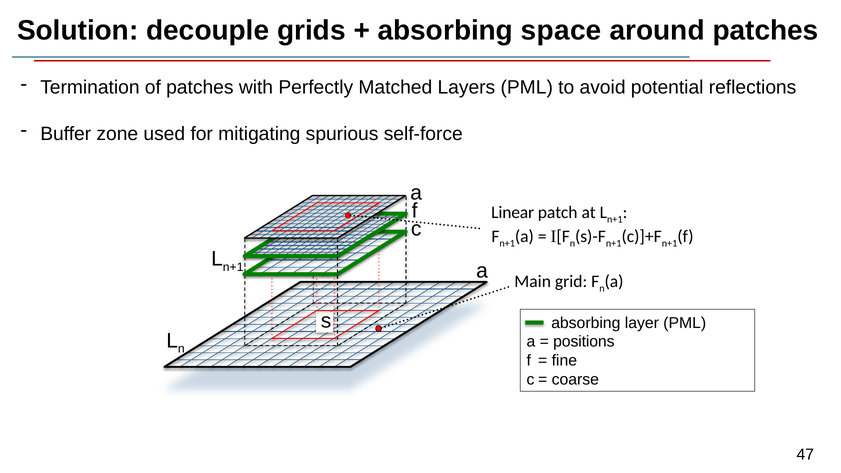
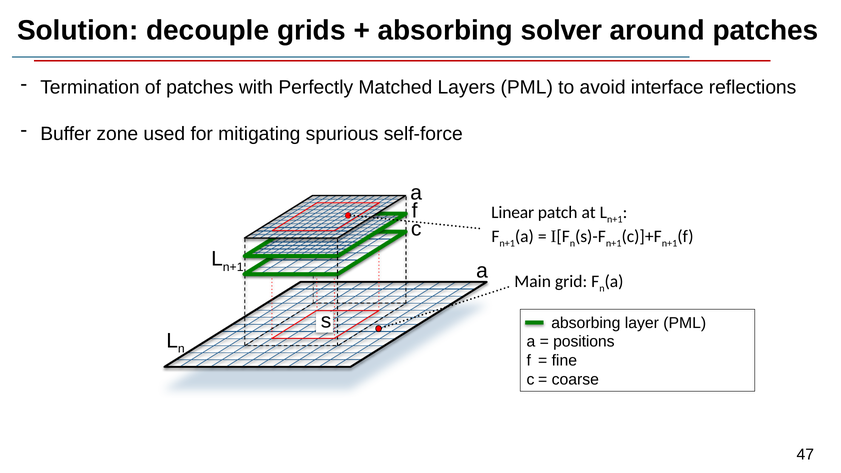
space: space -> solver
potential: potential -> interface
